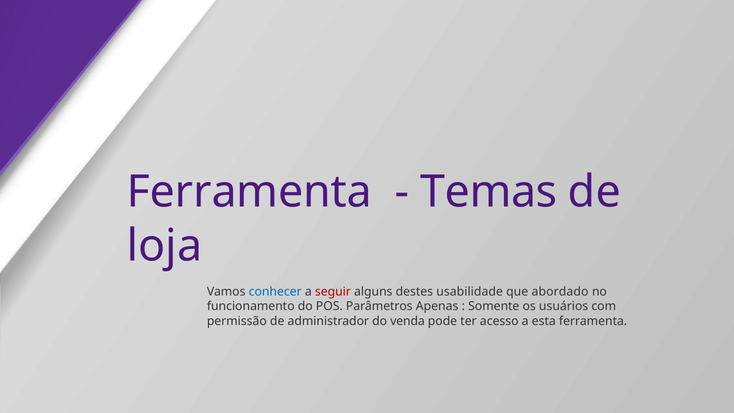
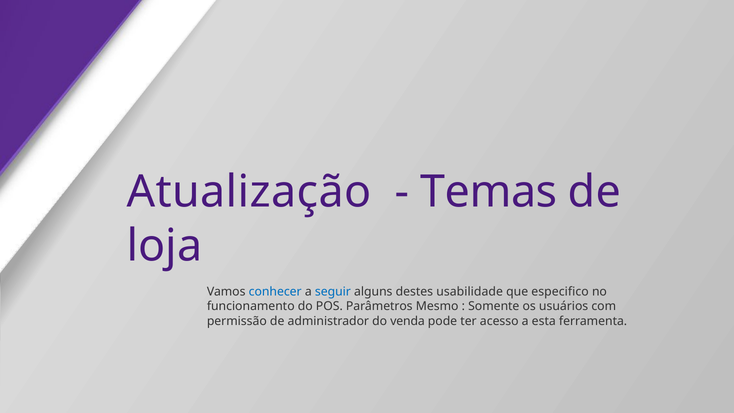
Ferramenta at (249, 192): Ferramenta -> Atualização
seguir colour: red -> blue
abordado: abordado -> especifico
Apenas: Apenas -> Mesmo
